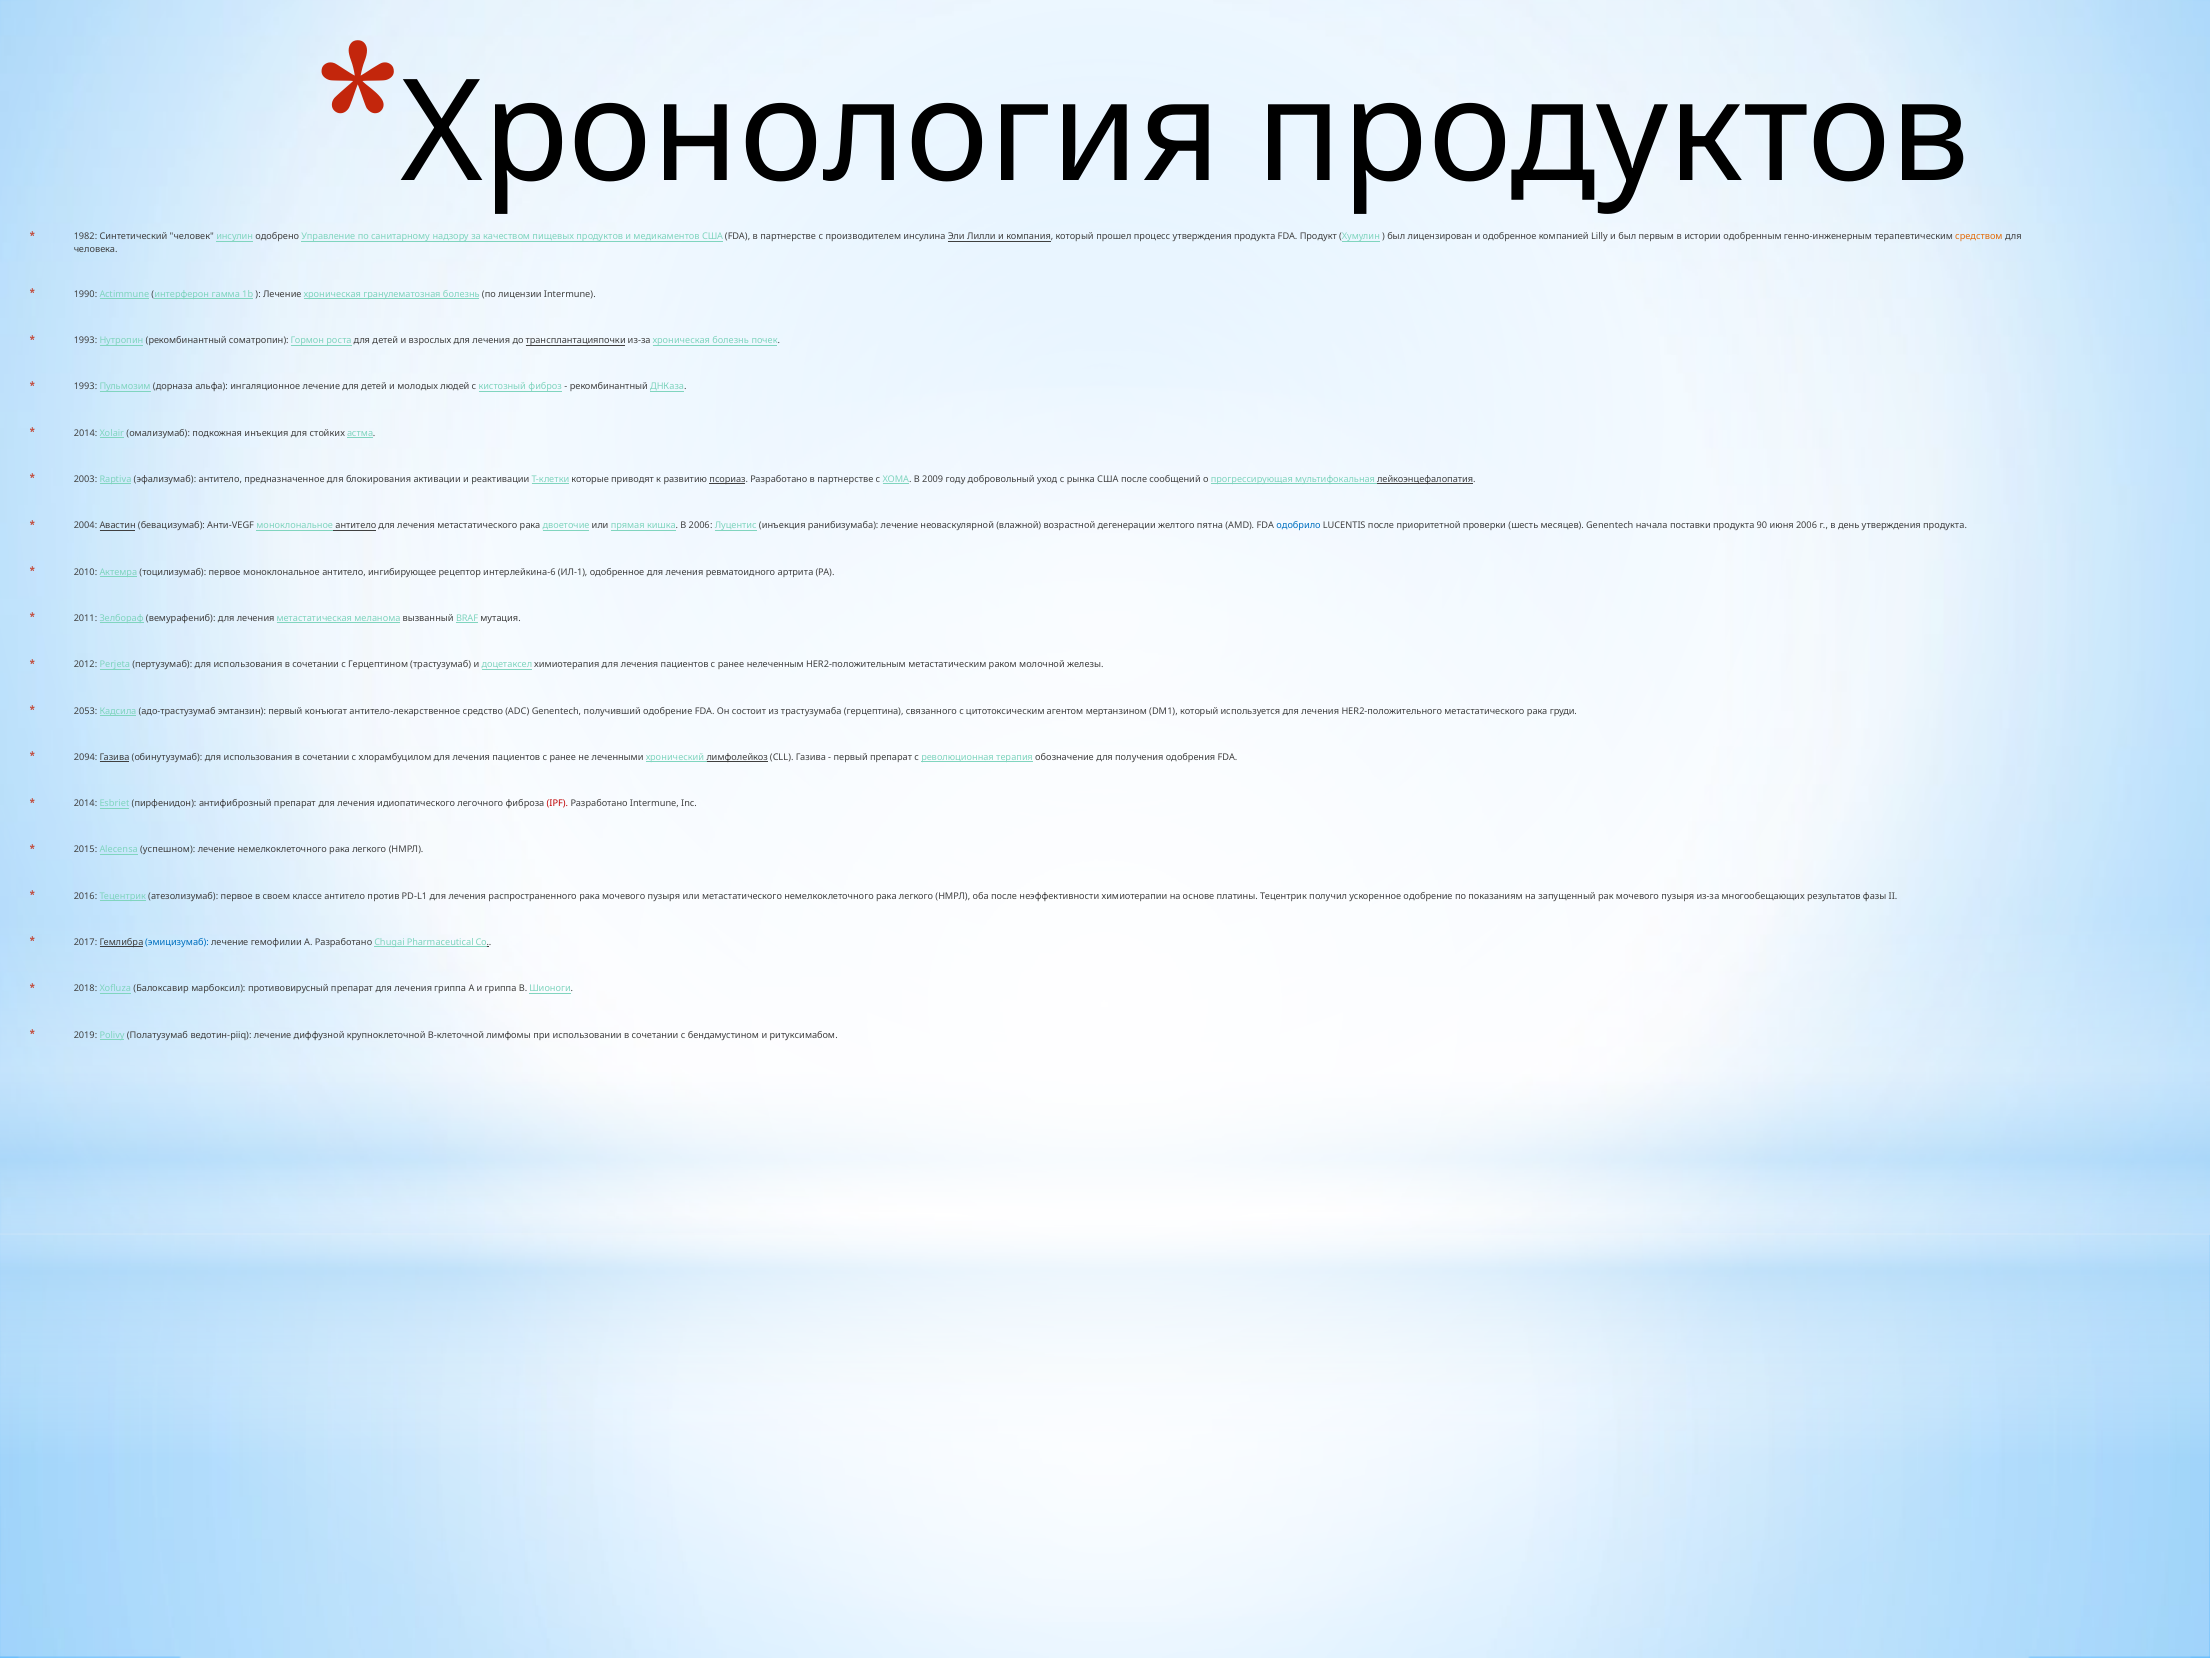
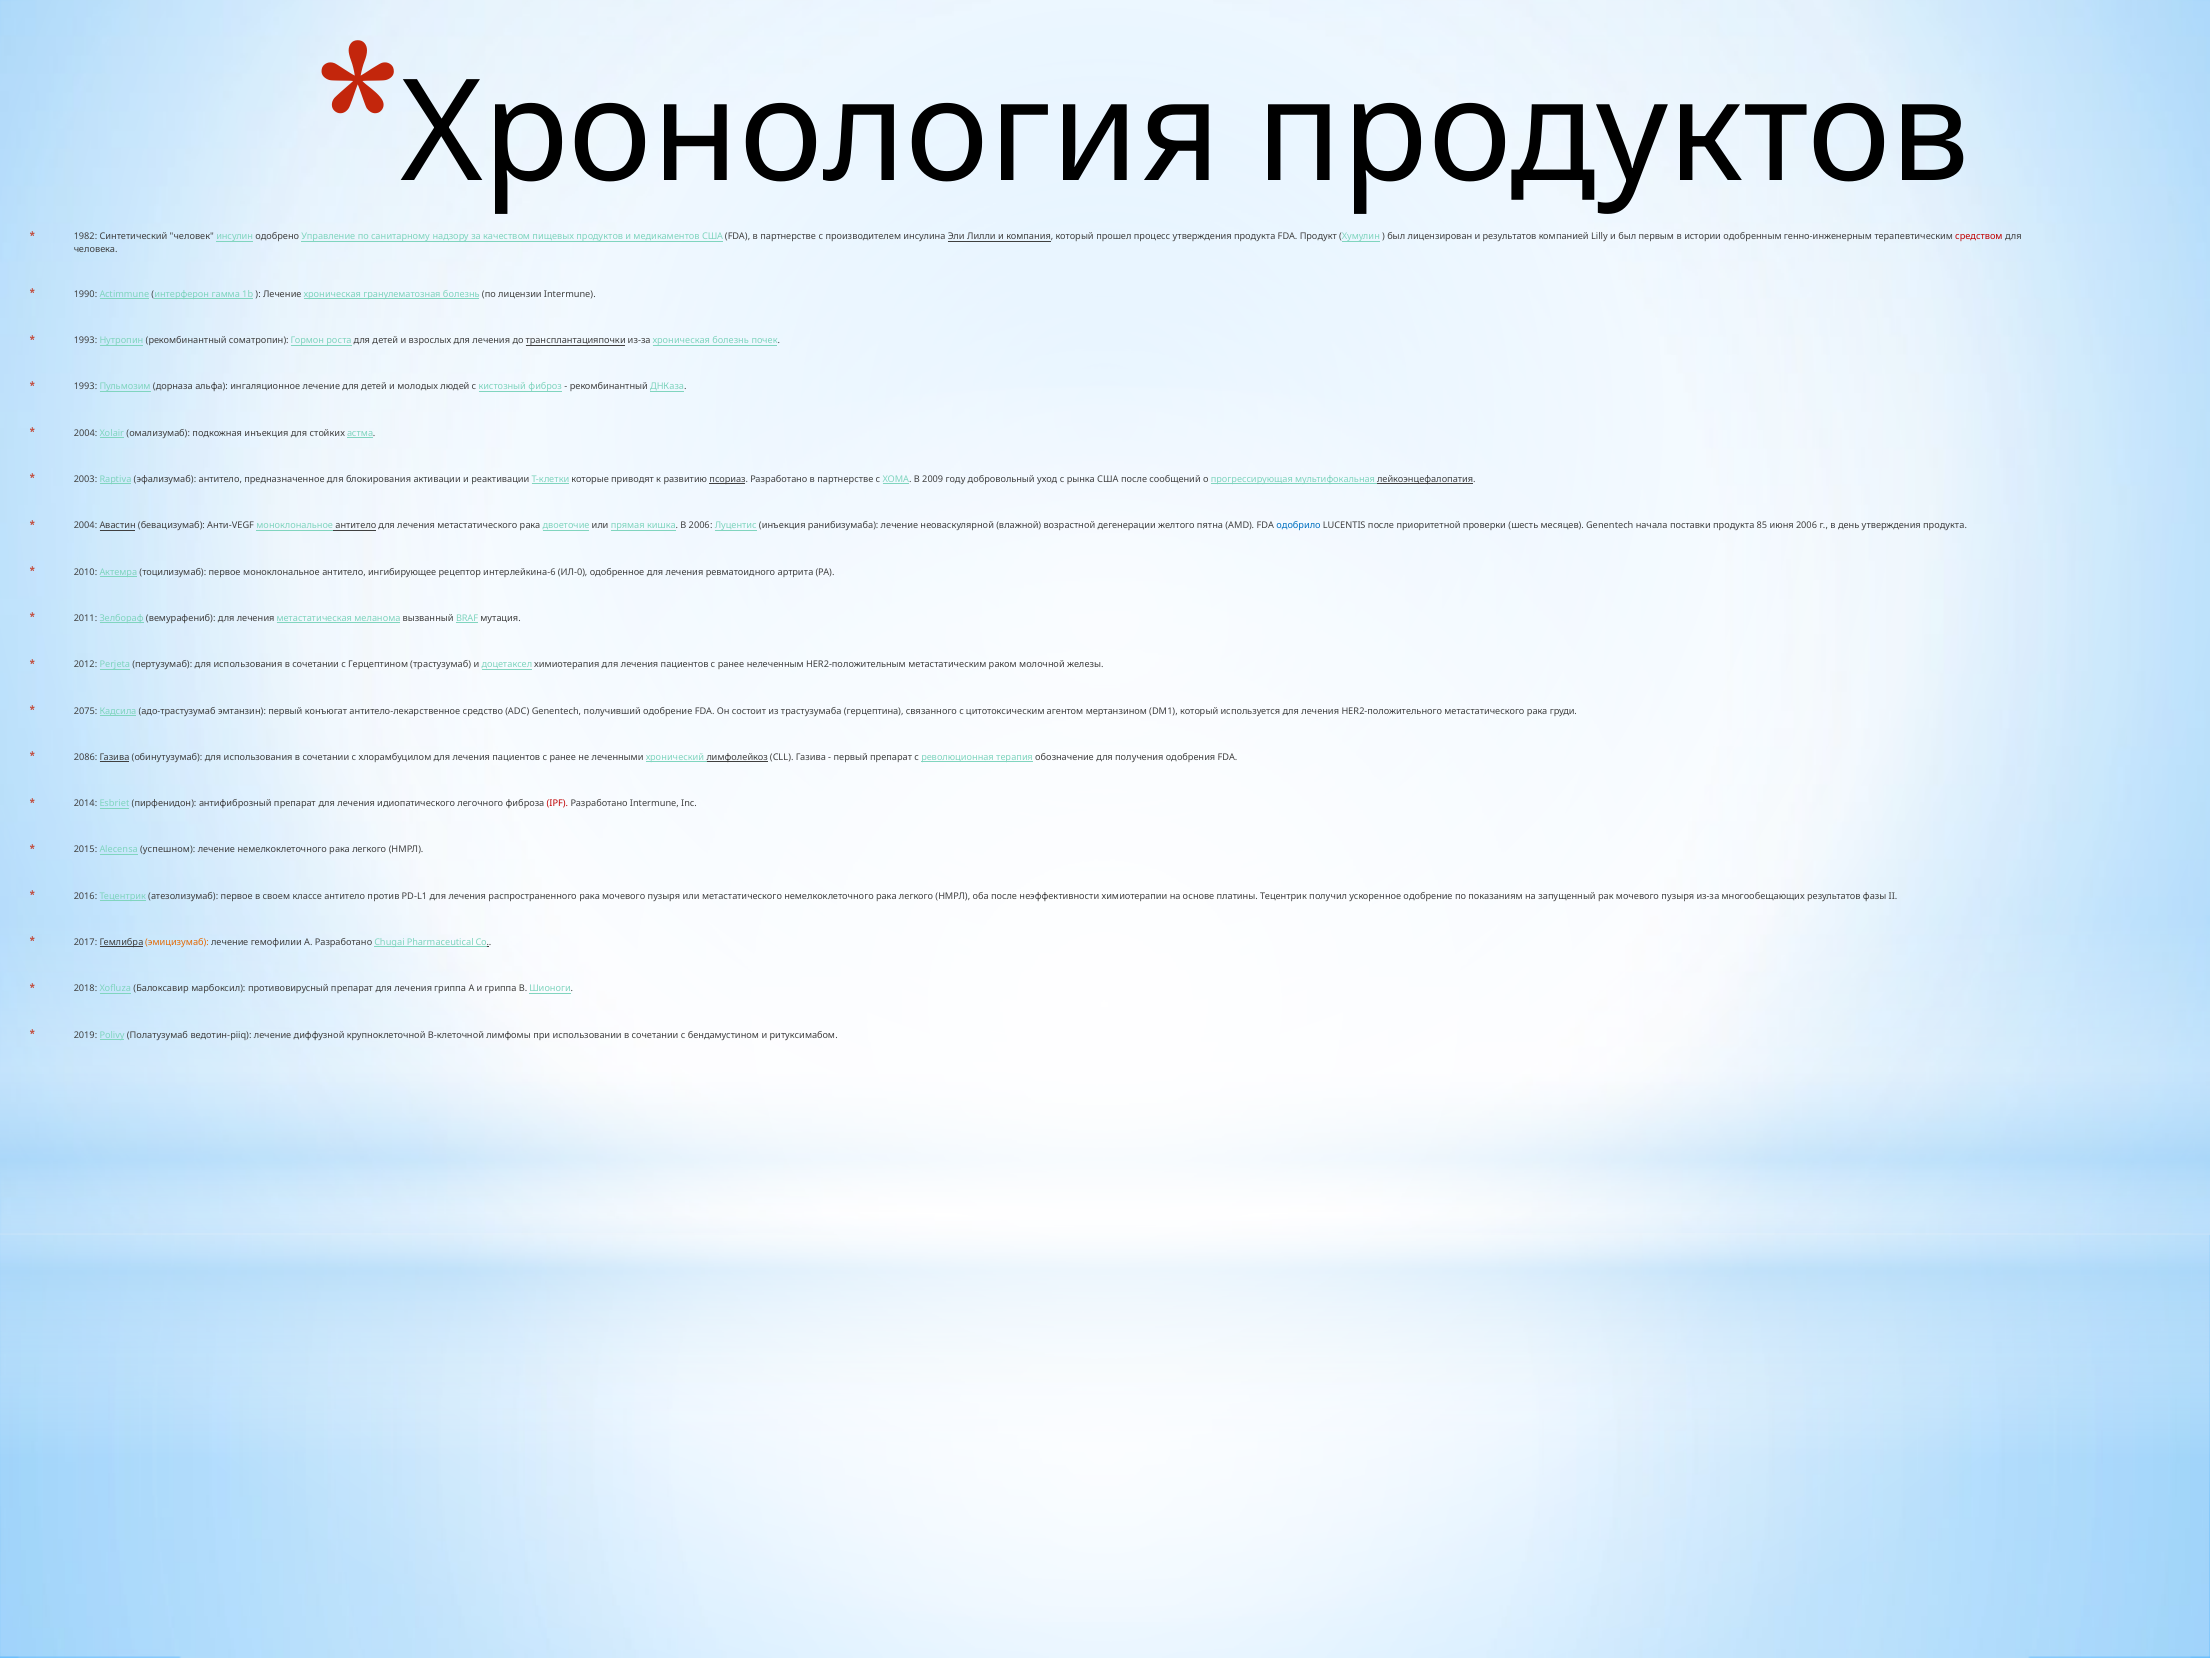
и одобренное: одобренное -> результатов
средством colour: orange -> red
2014 at (86, 433): 2014 -> 2004
90: 90 -> 85
ИЛ-1: ИЛ-1 -> ИЛ-0
2053: 2053 -> 2075
2094: 2094 -> 2086
эмицизумаб colour: blue -> orange
